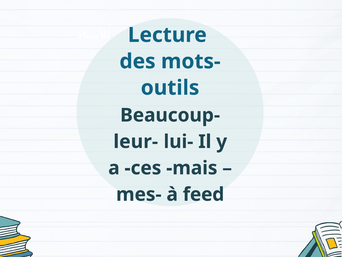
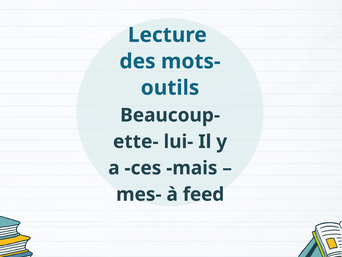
leur-: leur- -> ette-
